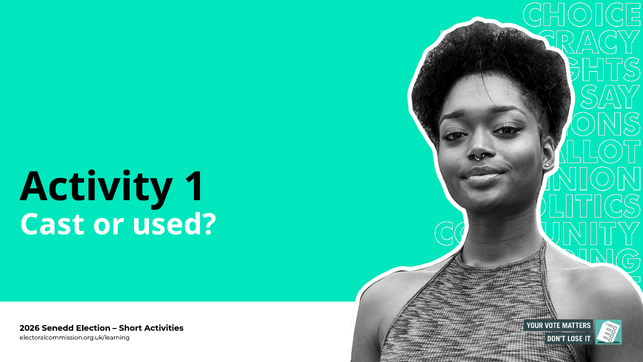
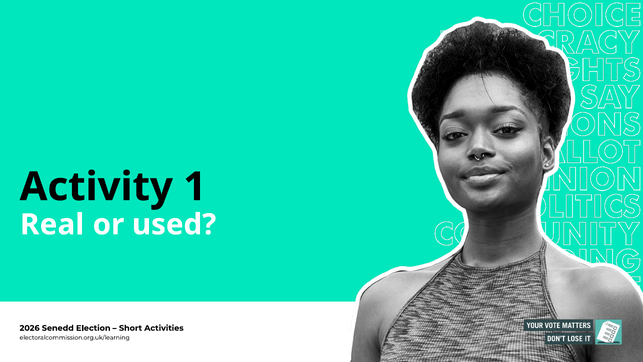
Cast: Cast -> Real
